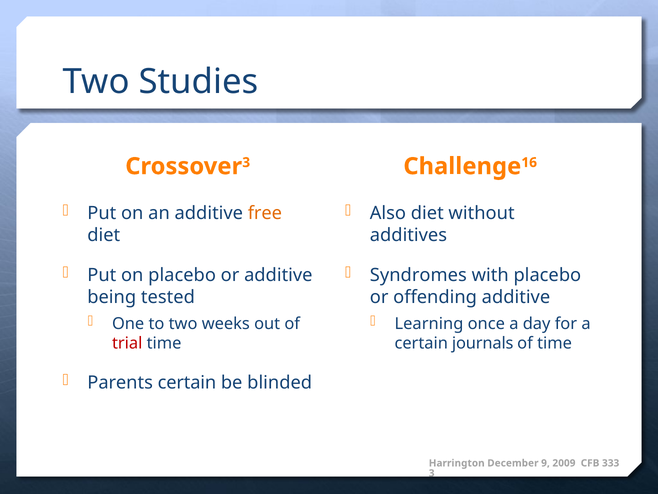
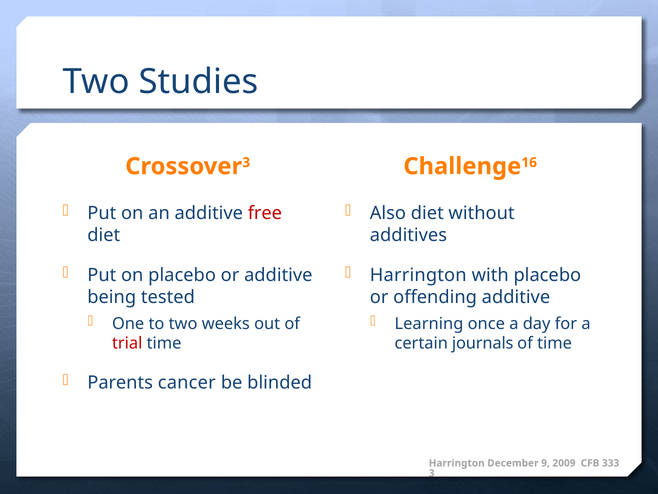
free colour: orange -> red
Syndromes at (418, 275): Syndromes -> Harrington
Parents certain: certain -> cancer
